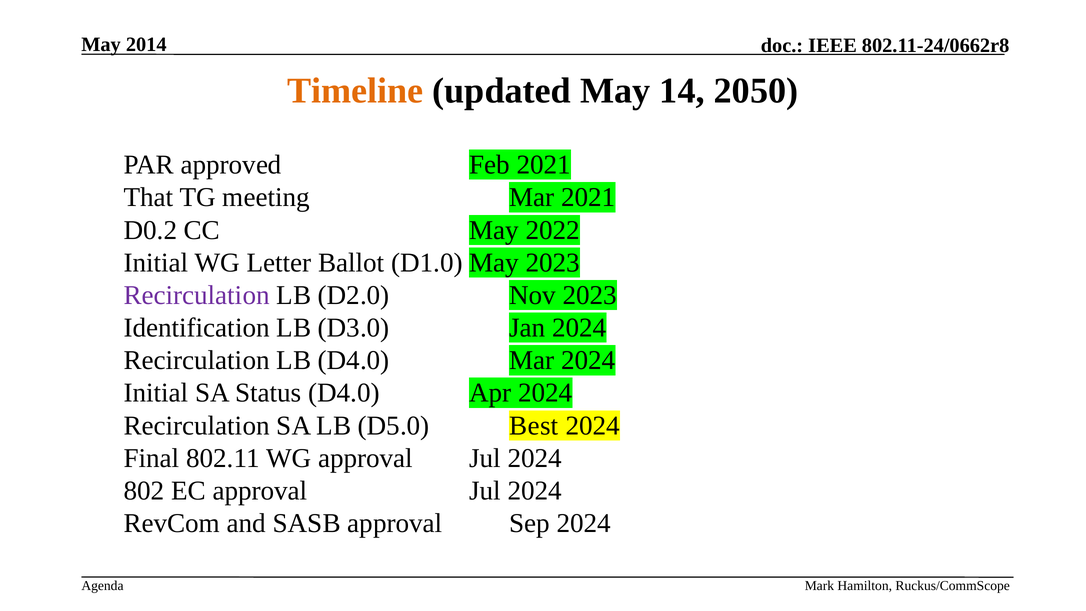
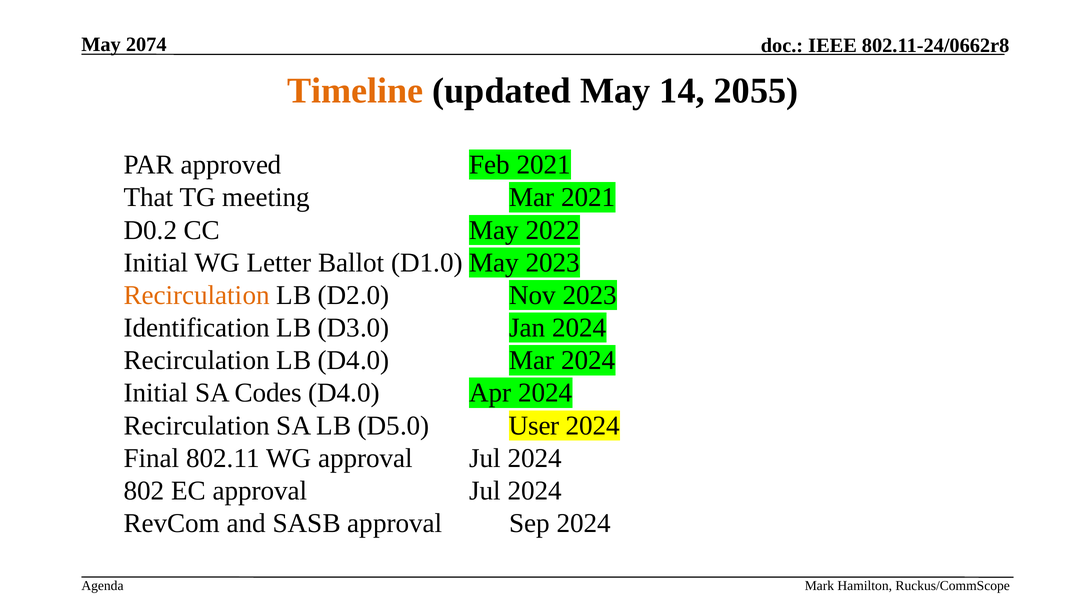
2014: 2014 -> 2074
2050: 2050 -> 2055
Recirculation at (197, 295) colour: purple -> orange
Status: Status -> Codes
Best: Best -> User
